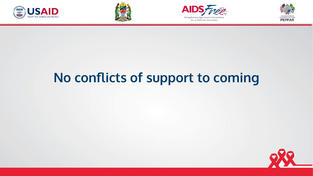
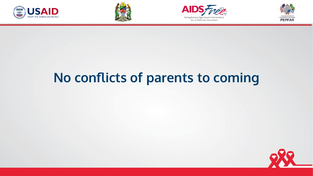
support: support -> parents
